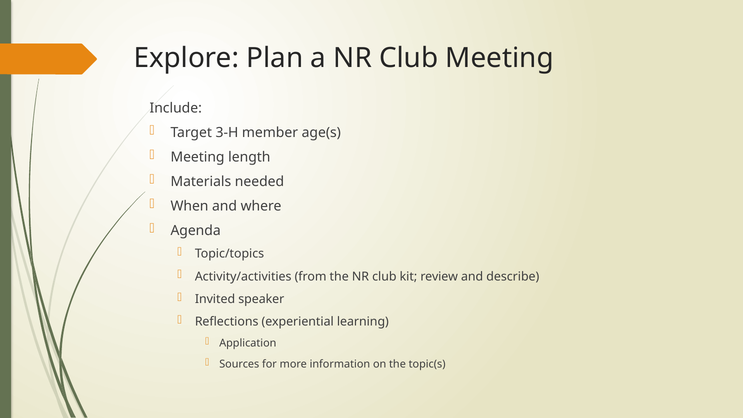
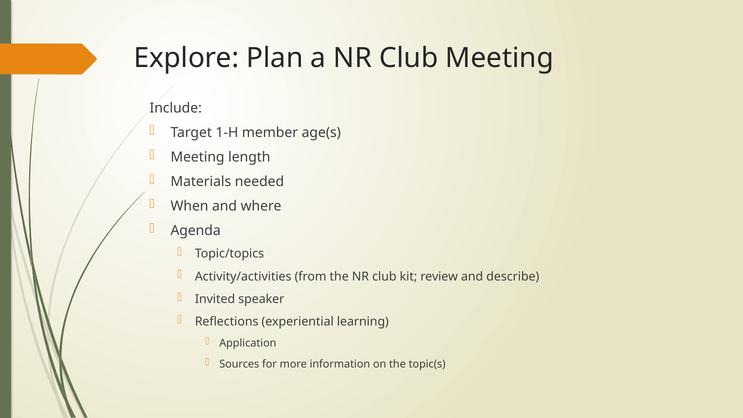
3-H: 3-H -> 1-H
